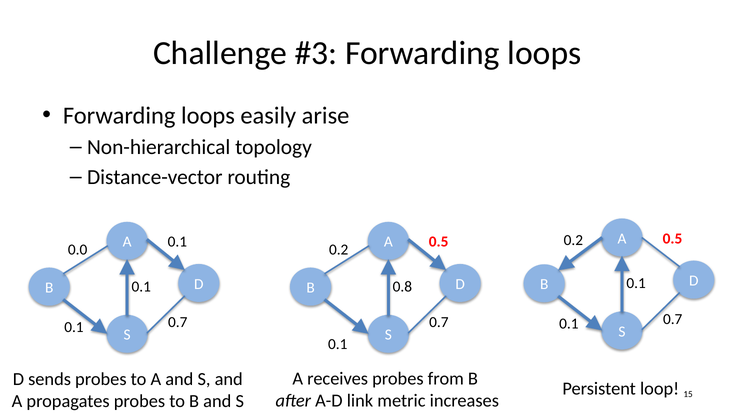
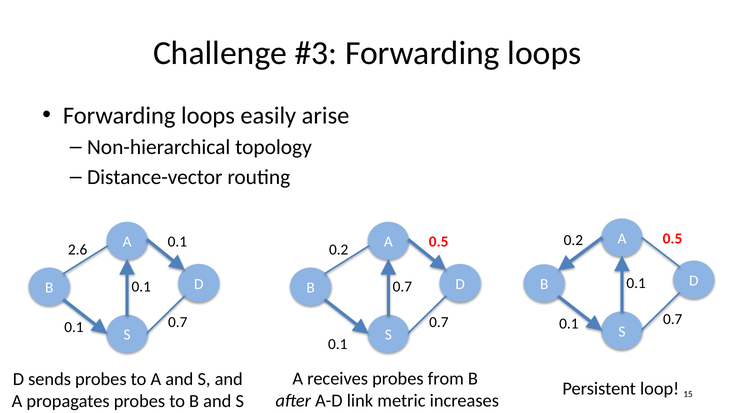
0.0: 0.0 -> 2.6
0.8 at (402, 287): 0.8 -> 0.7
